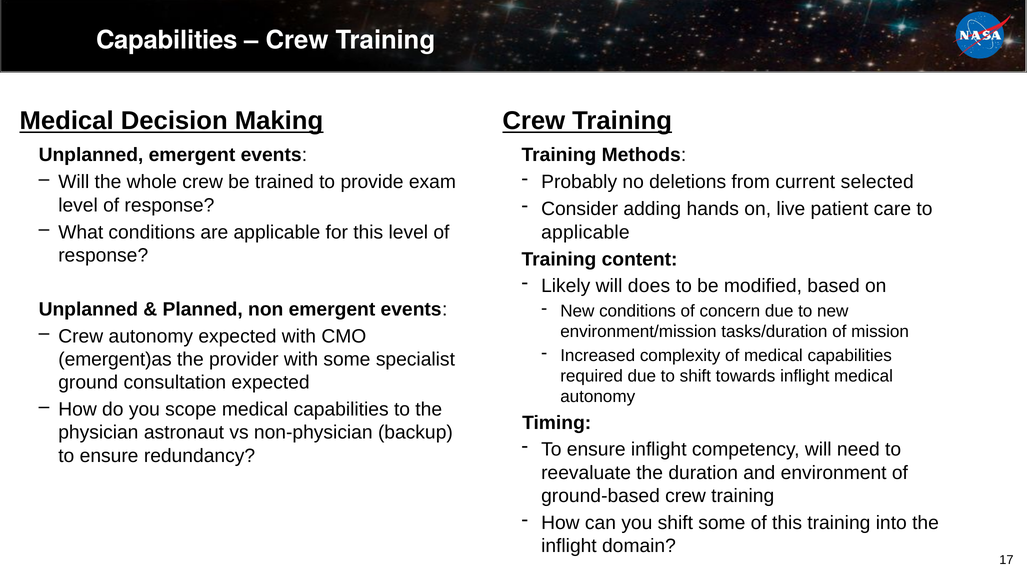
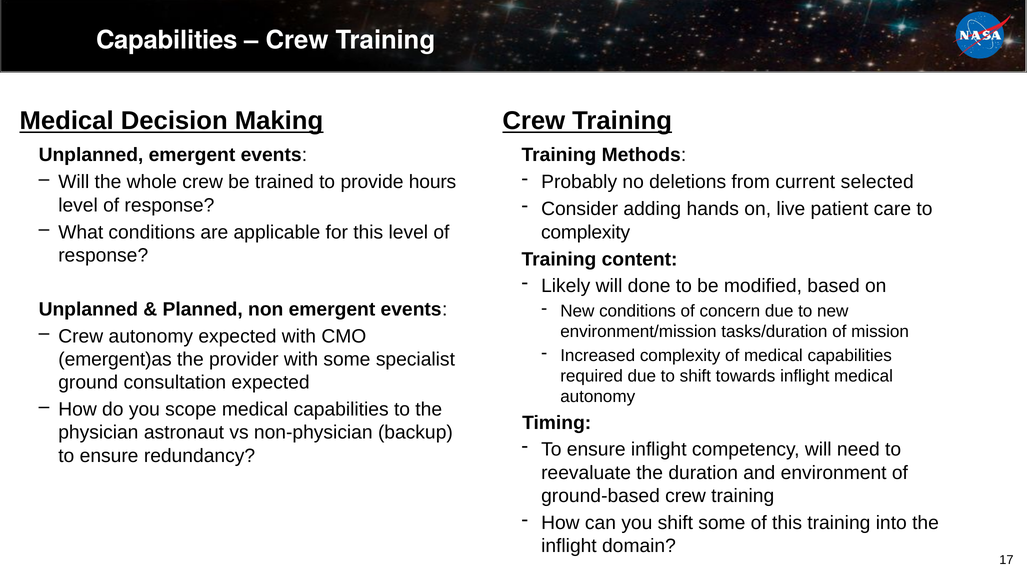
exam: exam -> hours
applicable at (585, 232): applicable -> complexity
does: does -> done
